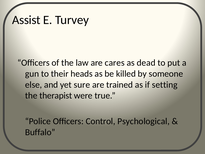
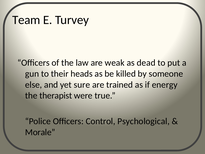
Assist: Assist -> Team
cares: cares -> weak
setting: setting -> energy
Buffalo: Buffalo -> Morale
